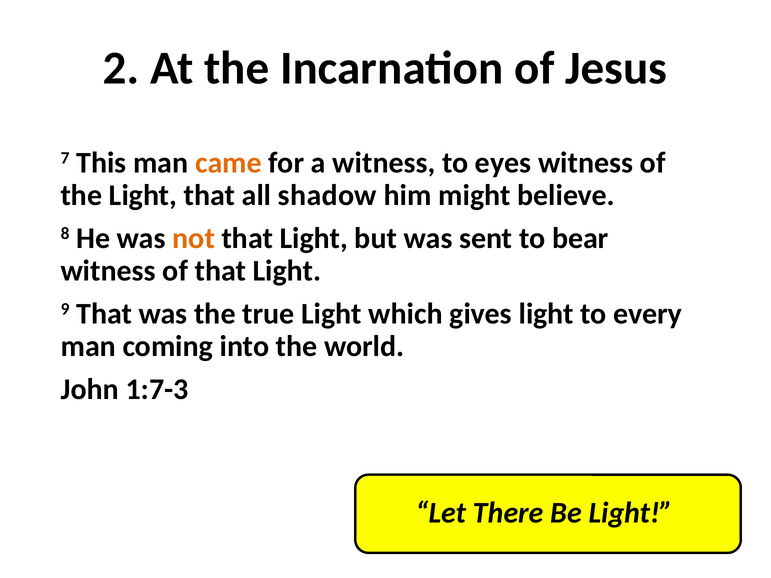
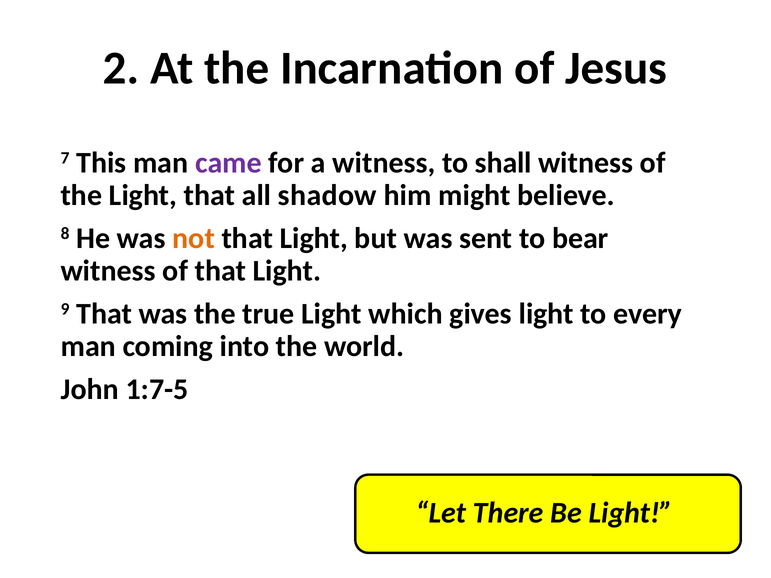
came colour: orange -> purple
eyes: eyes -> shall
1:7-3: 1:7-3 -> 1:7-5
